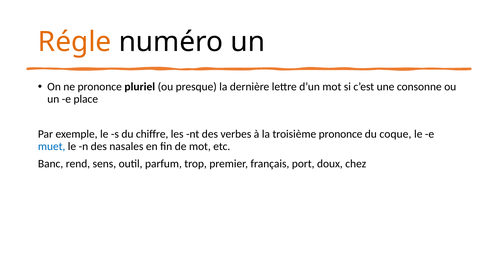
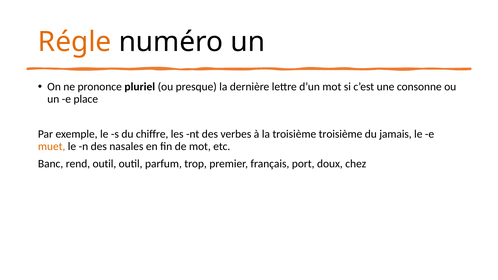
troisième prononce: prononce -> troisième
coque: coque -> jamais
muet colour: blue -> orange
rend sens: sens -> outil
